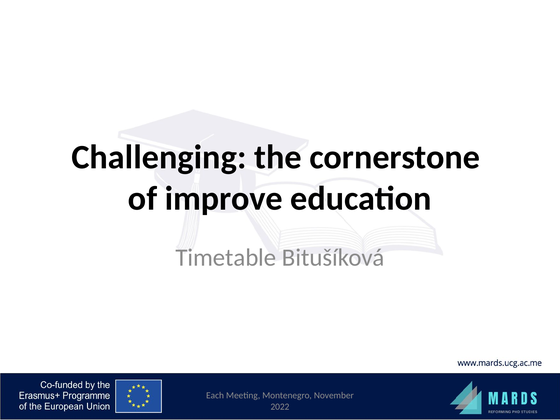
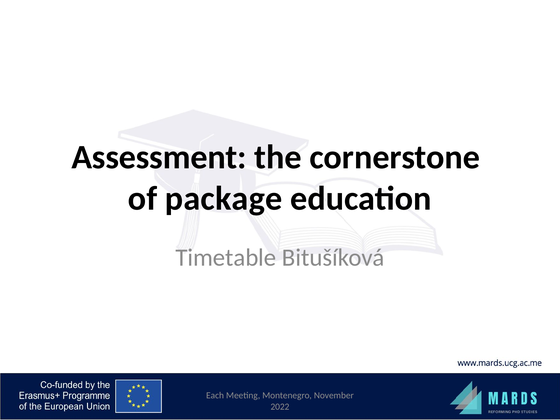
Challenging: Challenging -> Assessment
improve: improve -> package
